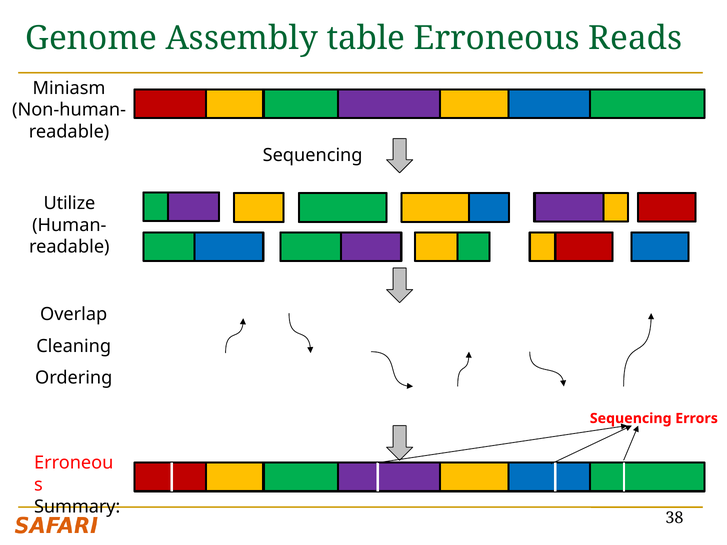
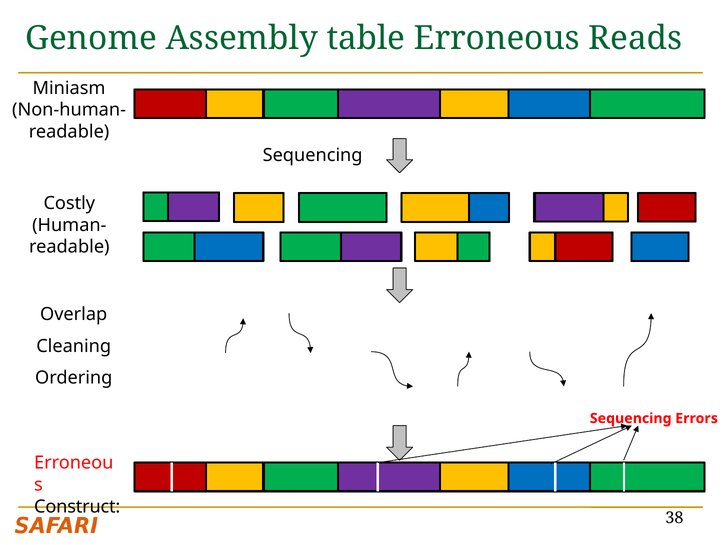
Utilize: Utilize -> Costly
Summary: Summary -> Construct
